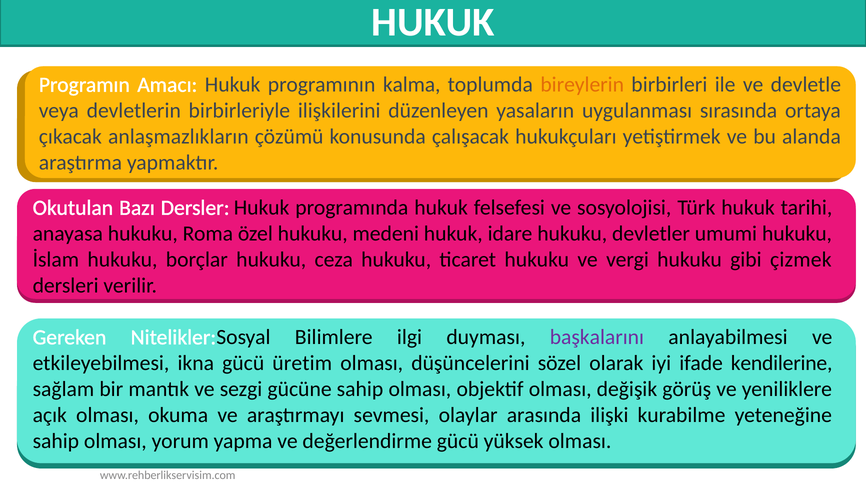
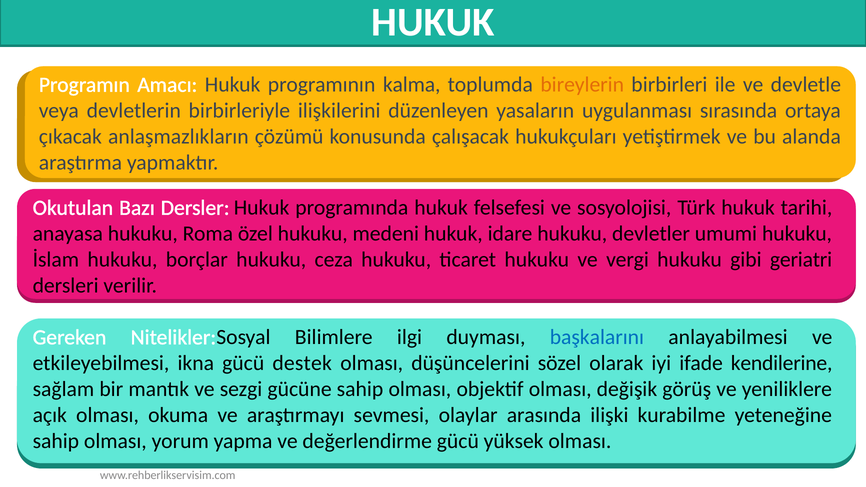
çizmek: çizmek -> geriatri
başkalarını colour: purple -> blue
üretim: üretim -> destek
